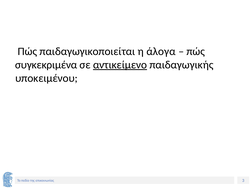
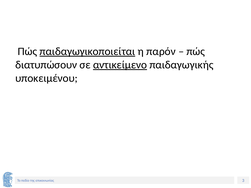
παιδαγωγικοποιείται underline: none -> present
άλογα: άλογα -> παρόν
συγκεκριμένα: συγκεκριμένα -> διατυπώσουν
